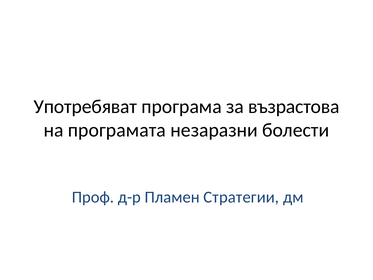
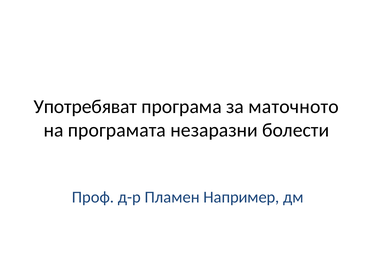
възрастова: възрастова -> маточното
Стратегии: Стратегии -> Например
